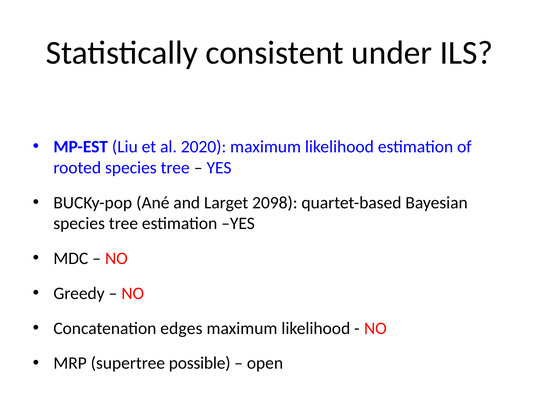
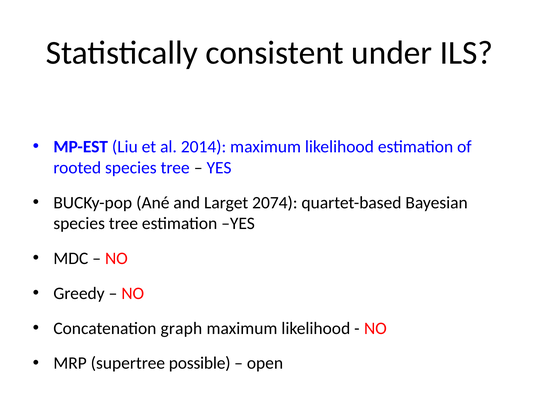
2020: 2020 -> 2014
2098: 2098 -> 2074
edges: edges -> graph
